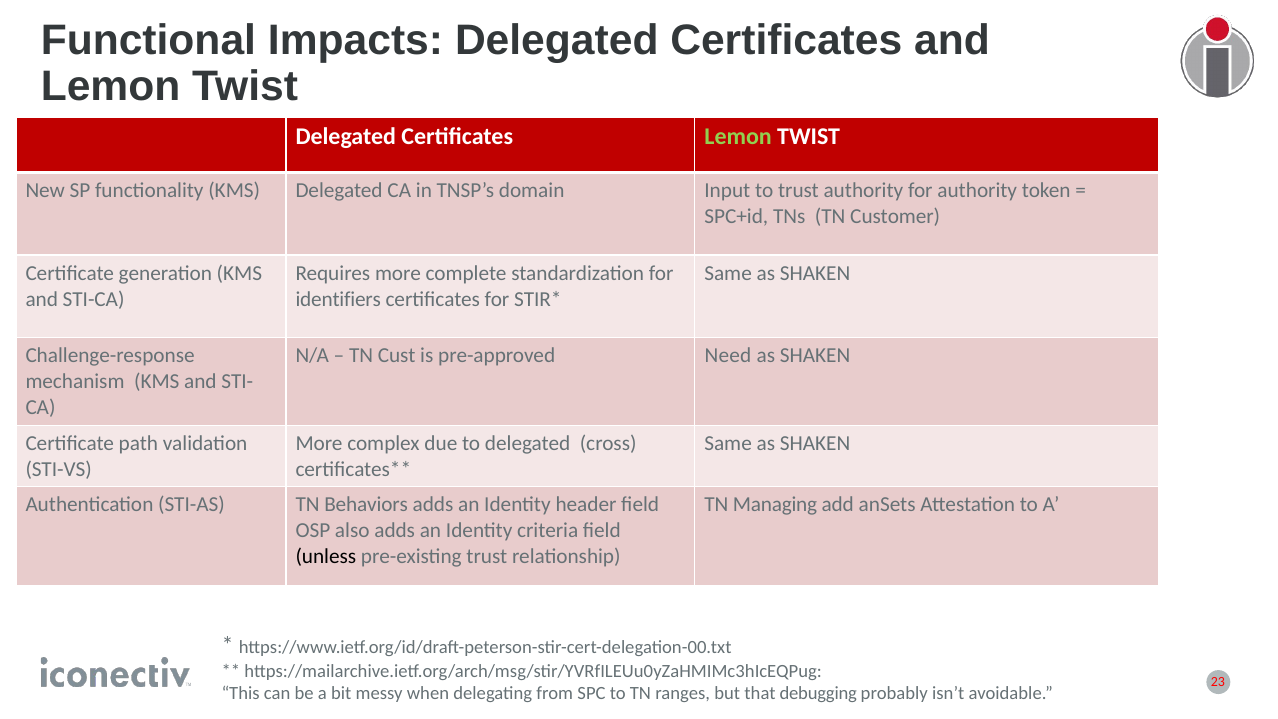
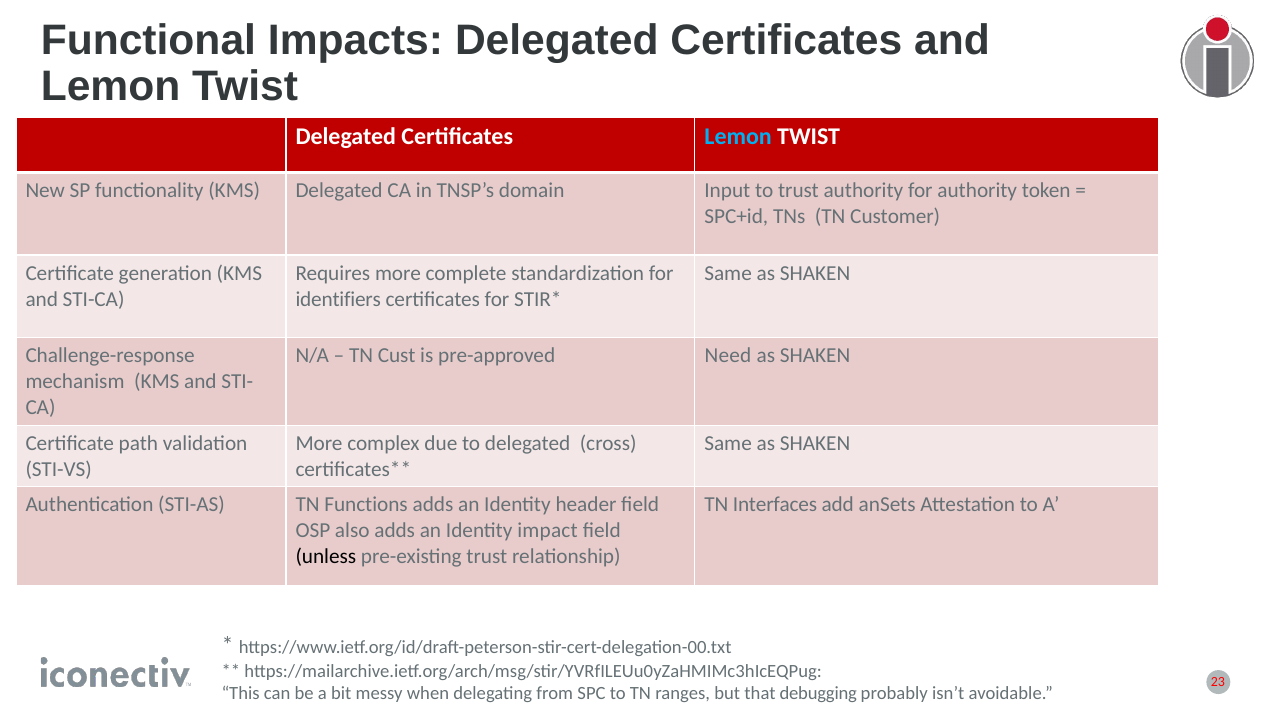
Lemon at (738, 137) colour: light green -> light blue
Behaviors: Behaviors -> Functions
Managing: Managing -> Interfaces
criteria: criteria -> impact
